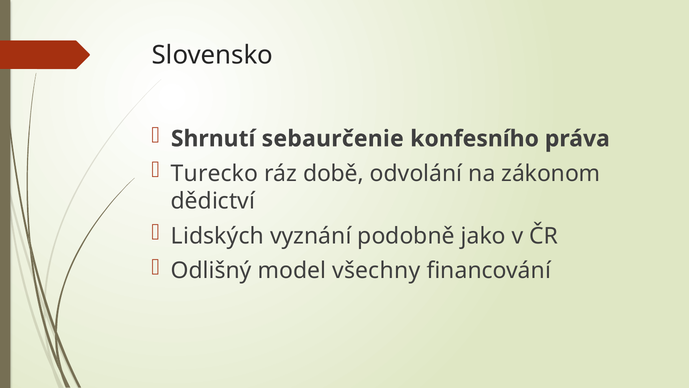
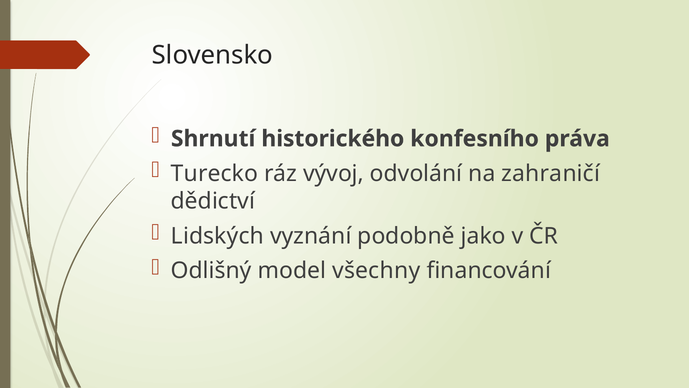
sebaurčenie: sebaurčenie -> historického
době: době -> vývoj
zákonom: zákonom -> zahraničí
